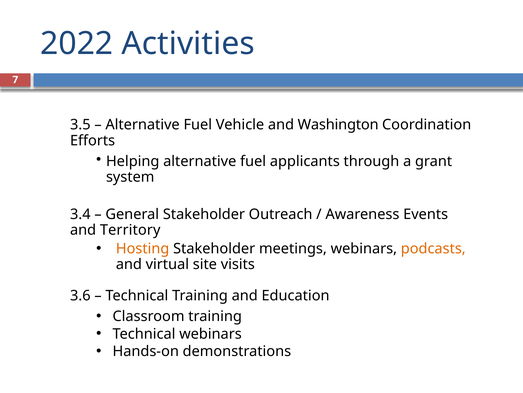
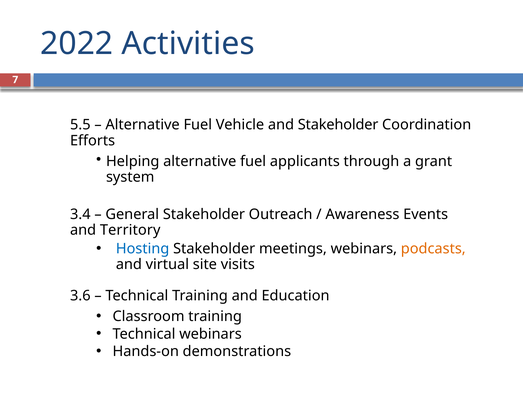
3.5: 3.5 -> 5.5
and Washington: Washington -> Stakeholder
Hosting colour: orange -> blue
